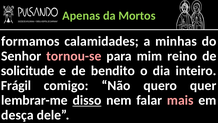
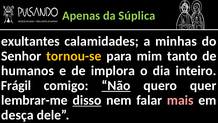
Mortos: Mortos -> Súplica
formamos: formamos -> exultantes
tornou-se colour: pink -> yellow
reino: reino -> tanto
solicitude: solicitude -> humanos
bendito: bendito -> implora
Não underline: none -> present
